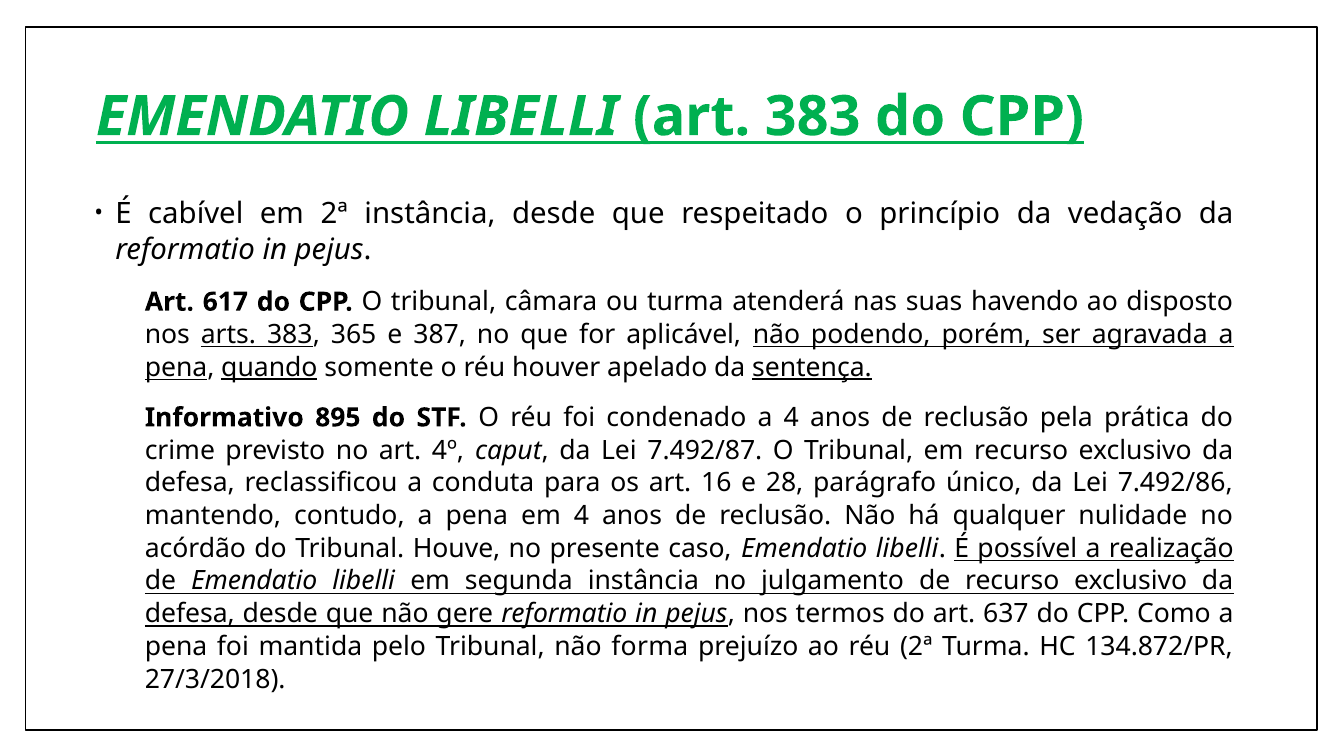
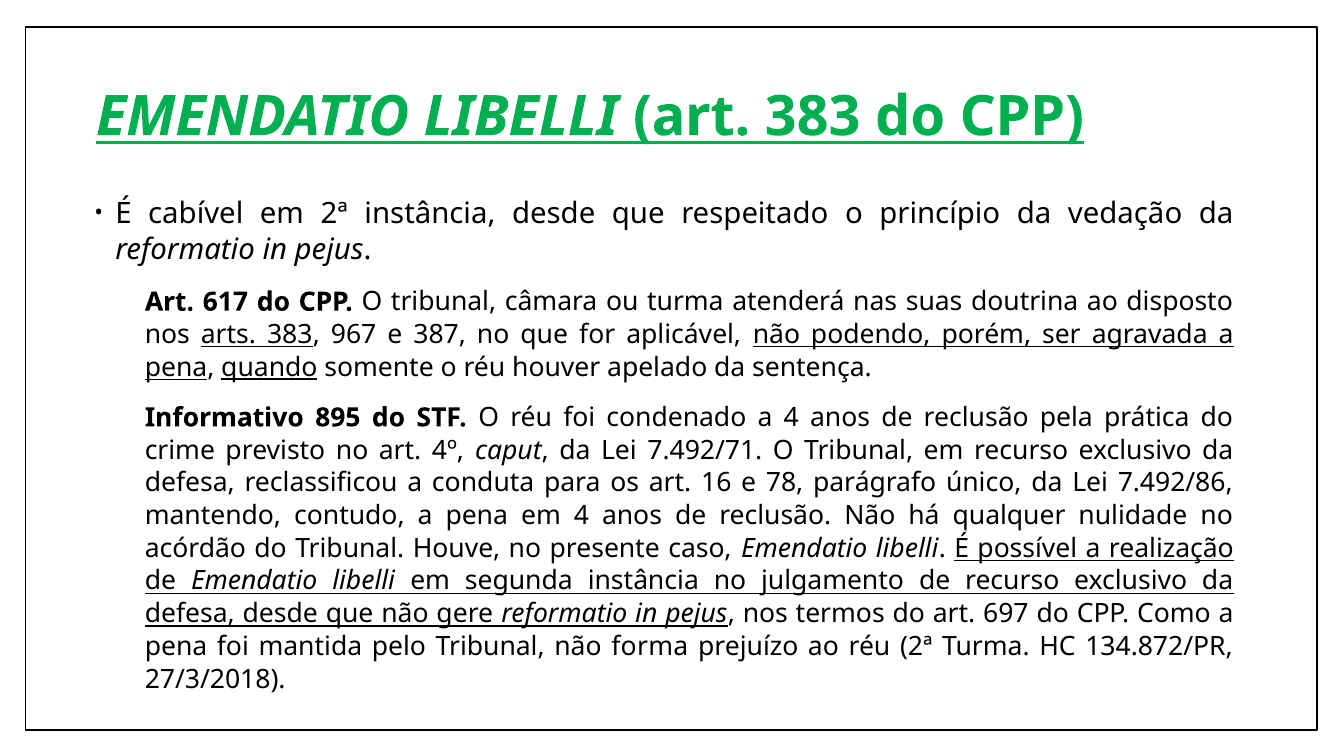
havendo: havendo -> doutrina
365: 365 -> 967
sentença underline: present -> none
7.492/87: 7.492/87 -> 7.492/71
28: 28 -> 78
637: 637 -> 697
